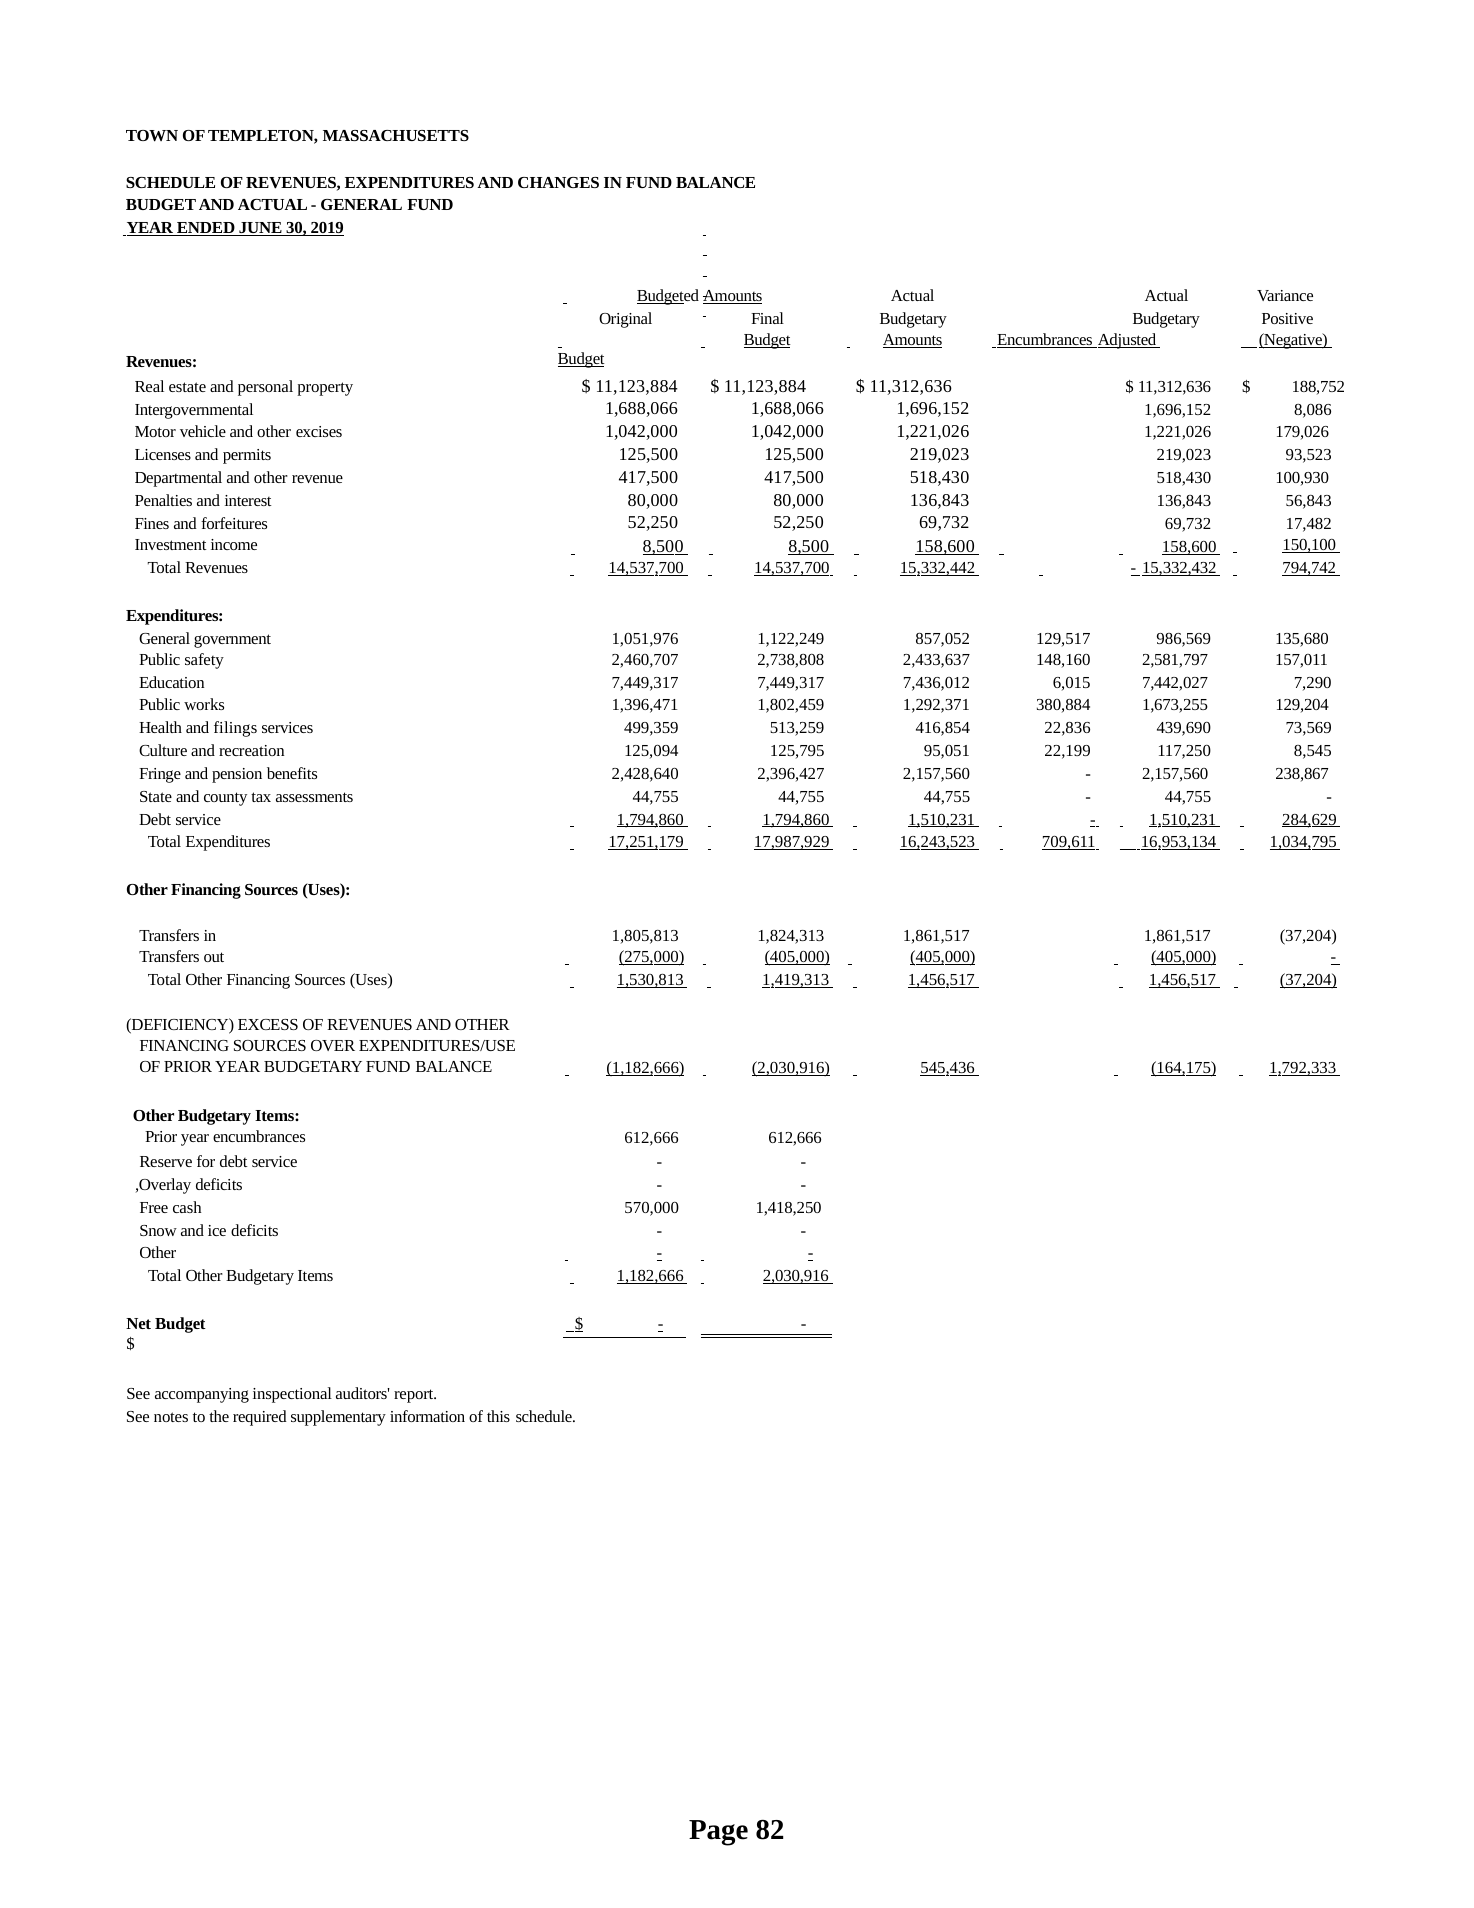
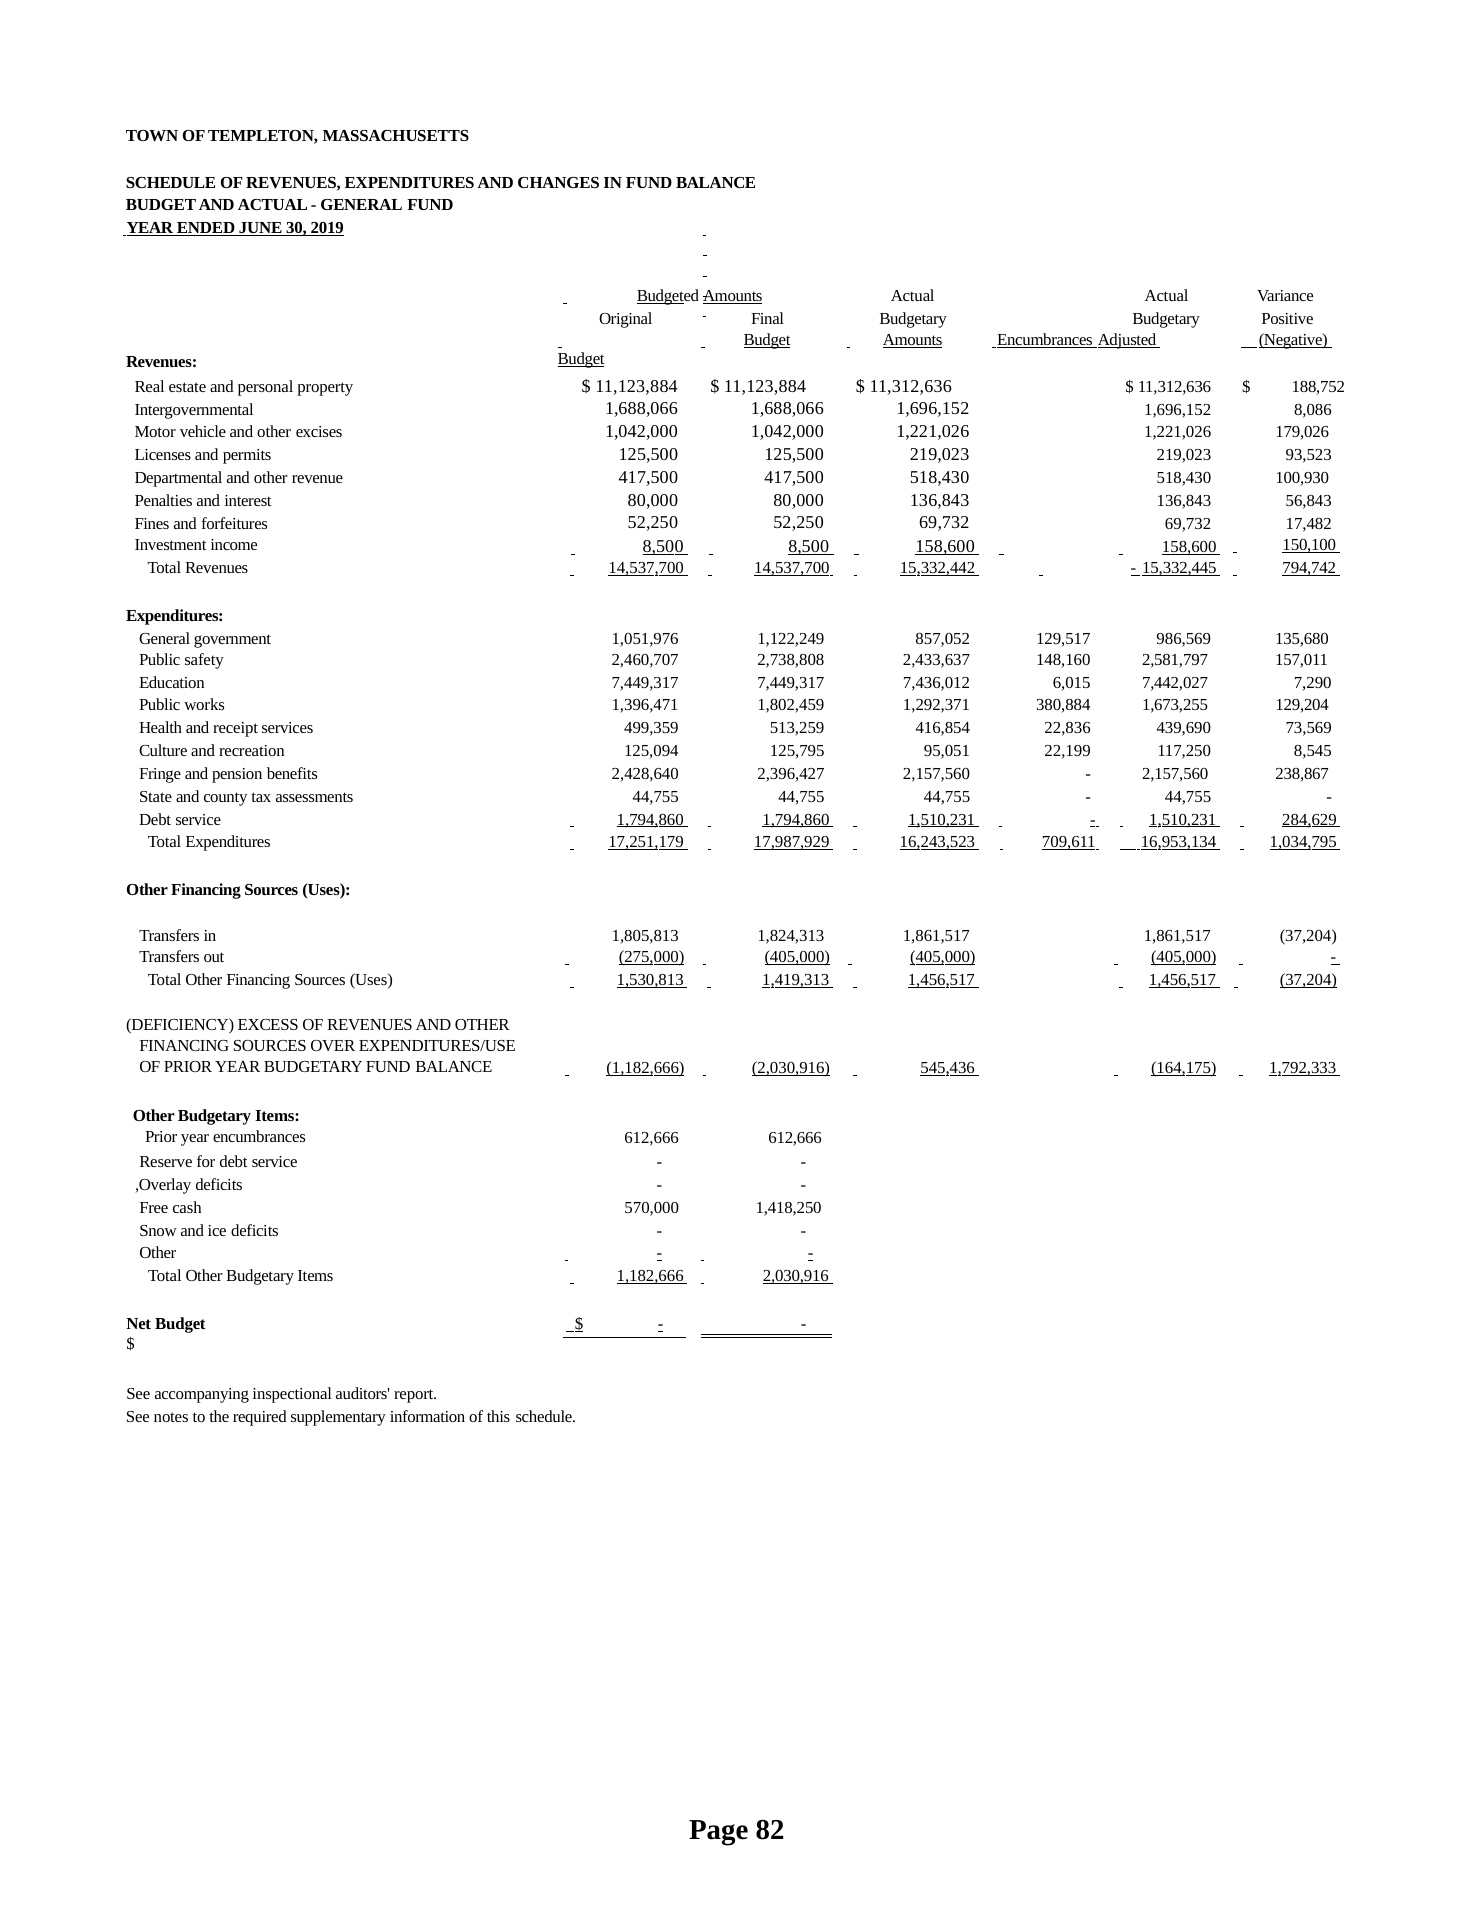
15,332,432: 15,332,432 -> 15,332,445
filings: filings -> receipt
